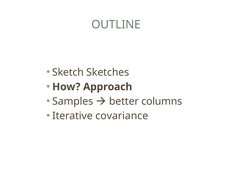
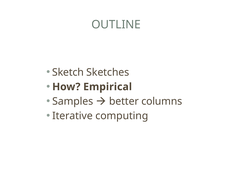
Approach: Approach -> Empirical
covariance: covariance -> computing
